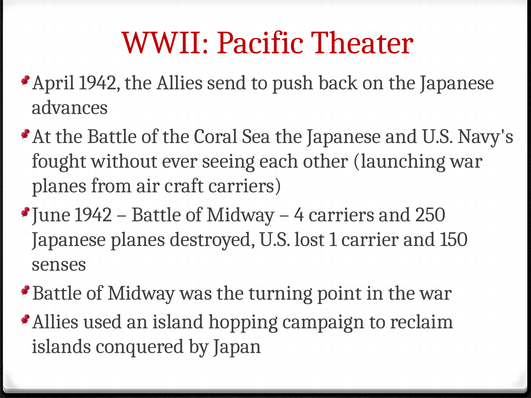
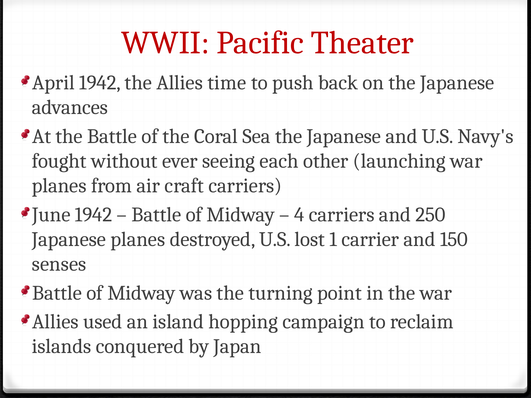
send: send -> time
